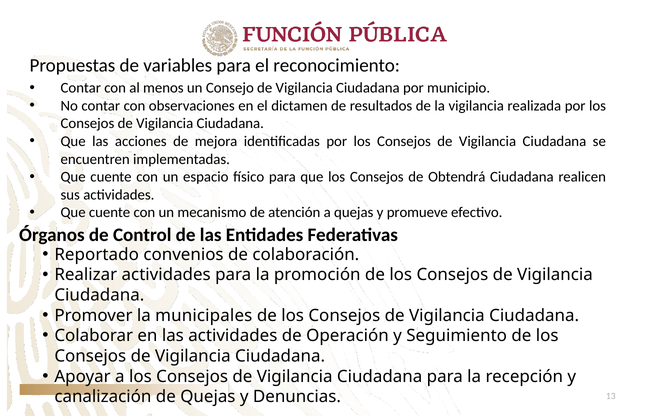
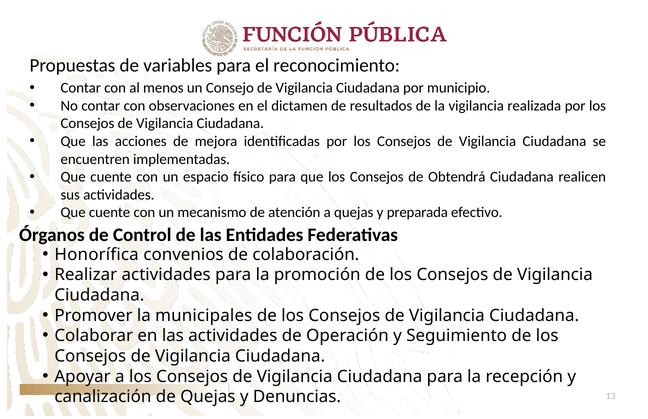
promueve: promueve -> preparada
Reportado: Reportado -> Honorífica
